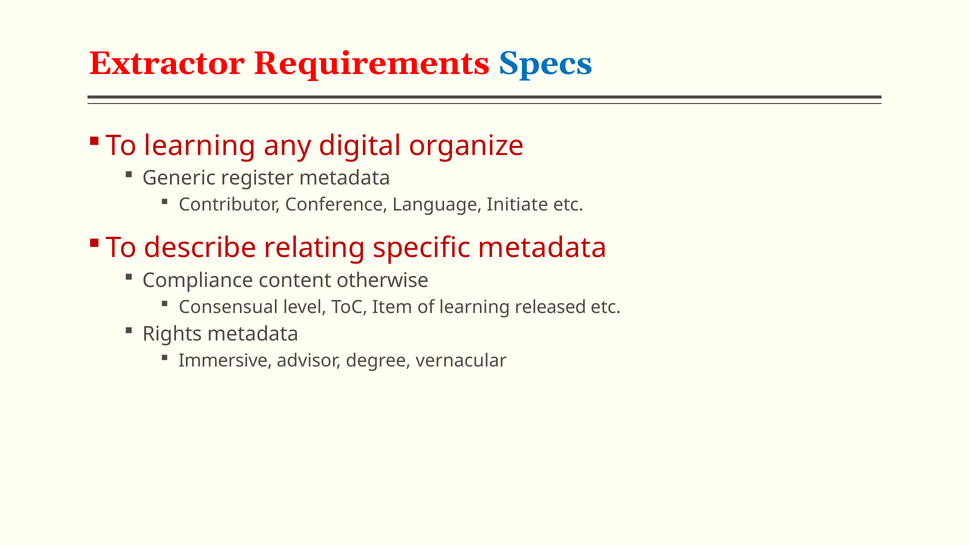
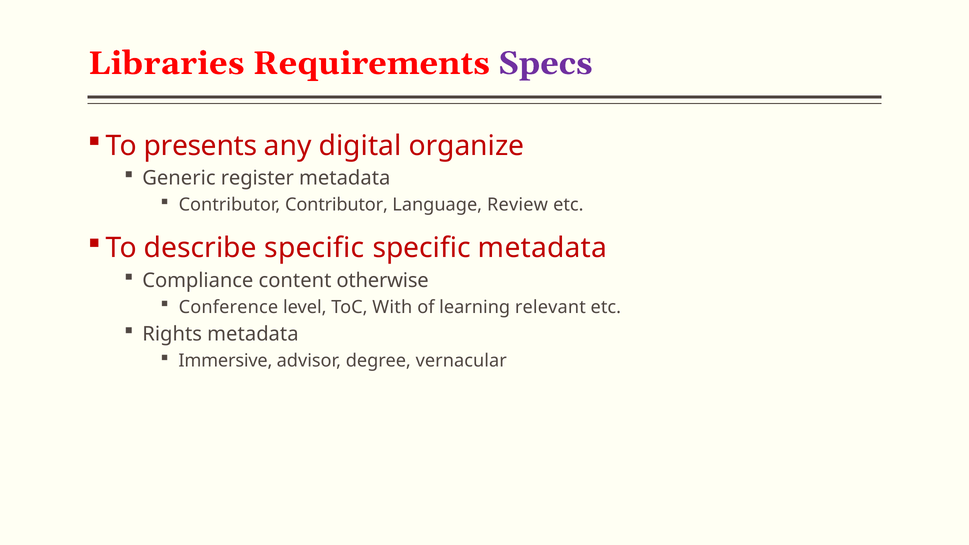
Extractor: Extractor -> Libraries
Specs colour: blue -> purple
To learning: learning -> presents
Contributor Conference: Conference -> Contributor
Initiate: Initiate -> Review
describe relating: relating -> specific
Consensual: Consensual -> Conference
Item: Item -> With
released: released -> relevant
